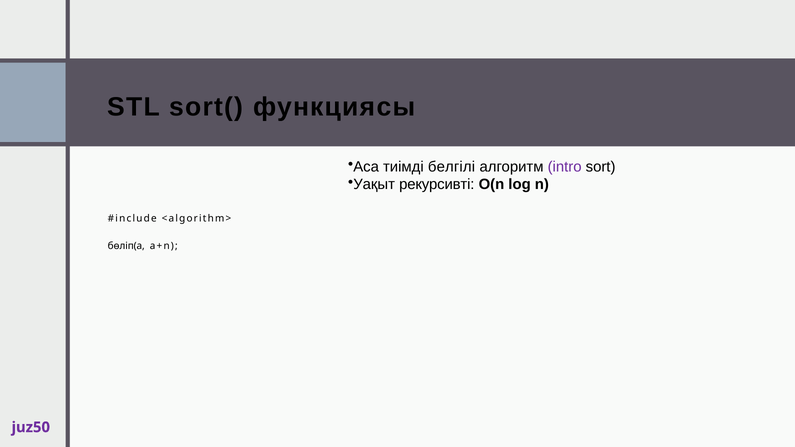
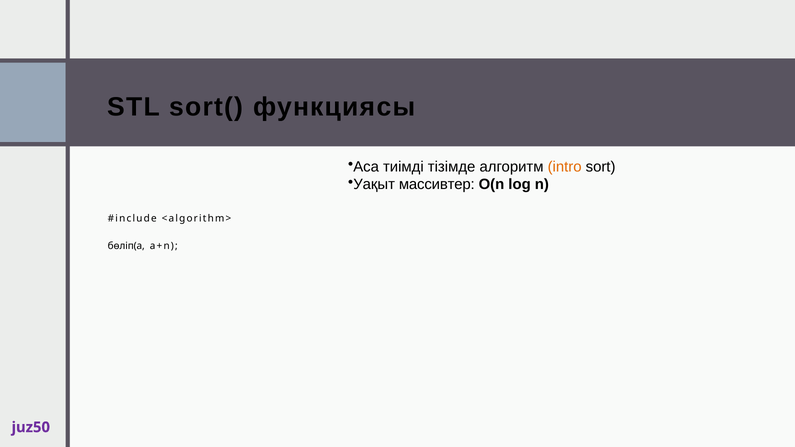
белгілі: белгілі -> тізімде
intro colour: purple -> orange
рекурсивті: рекурсивті -> массивтер
